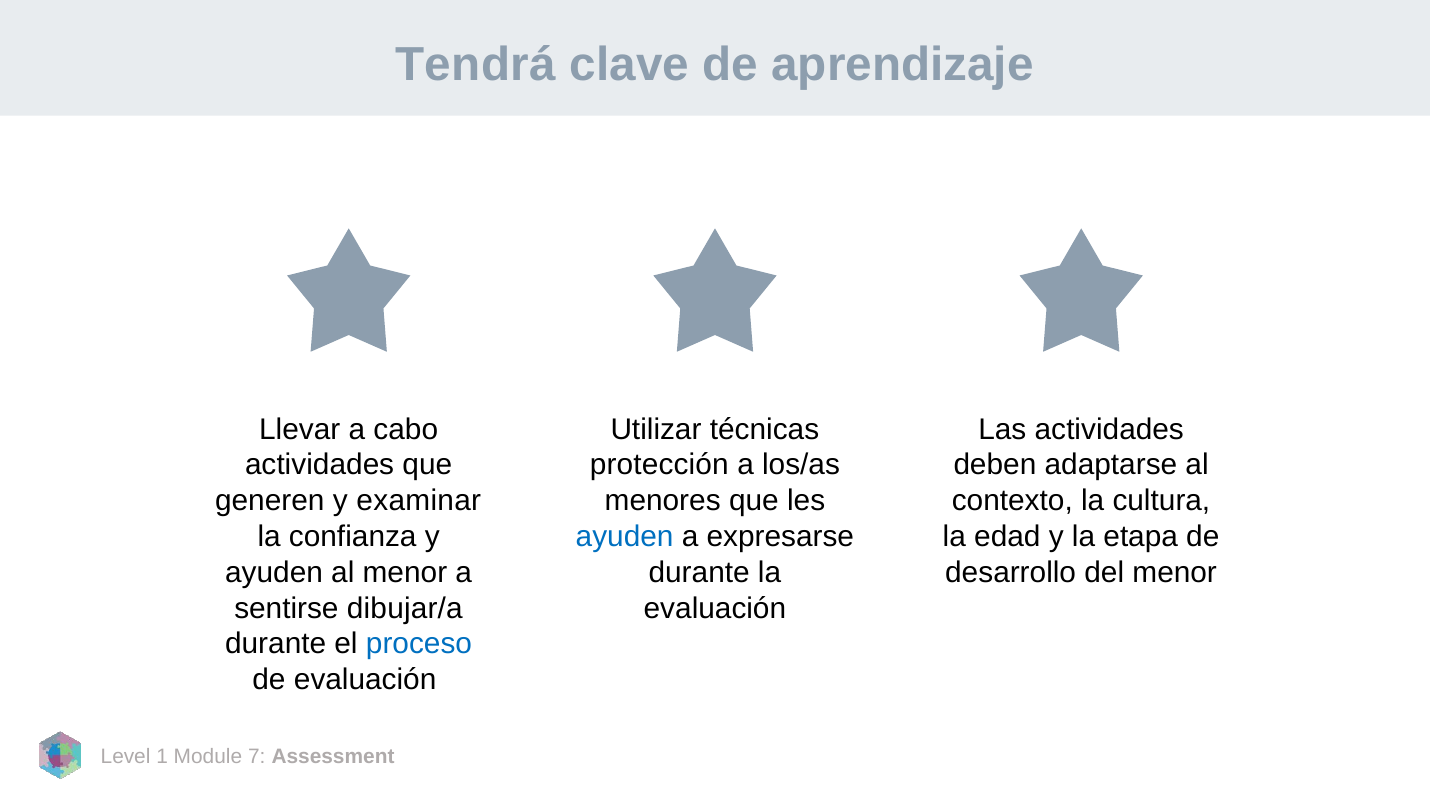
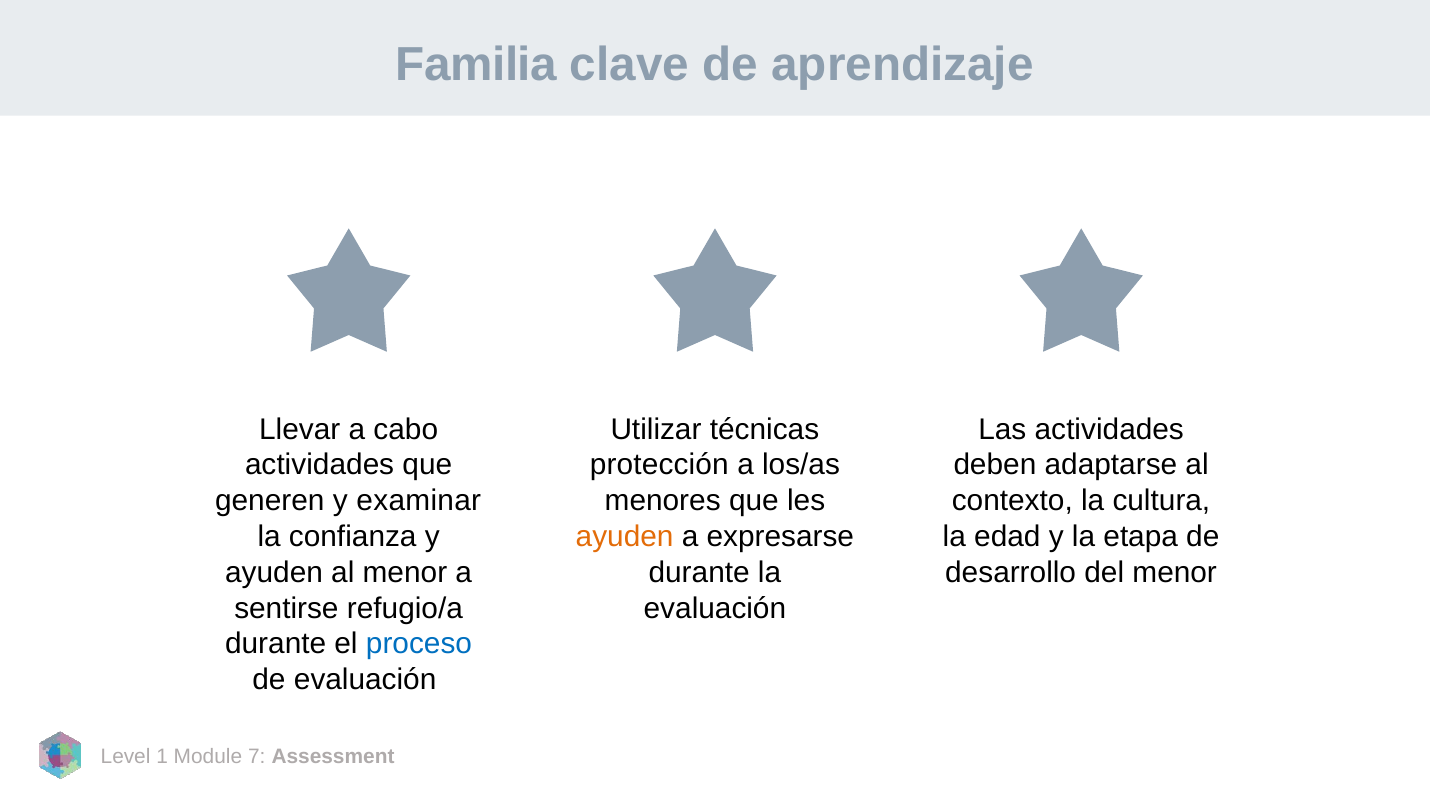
Tendrá: Tendrá -> Familia
ayuden at (625, 536) colour: blue -> orange
dibujar/a: dibujar/a -> refugio/a
